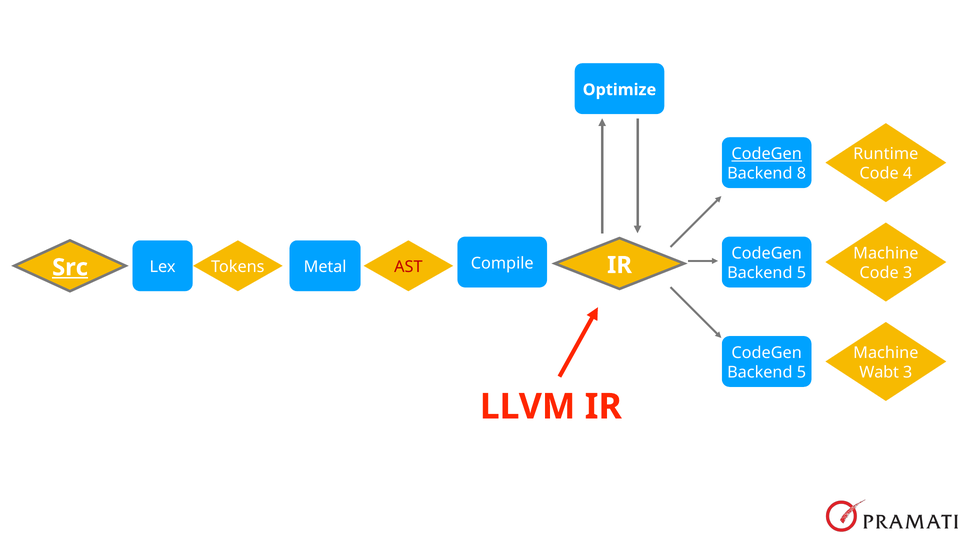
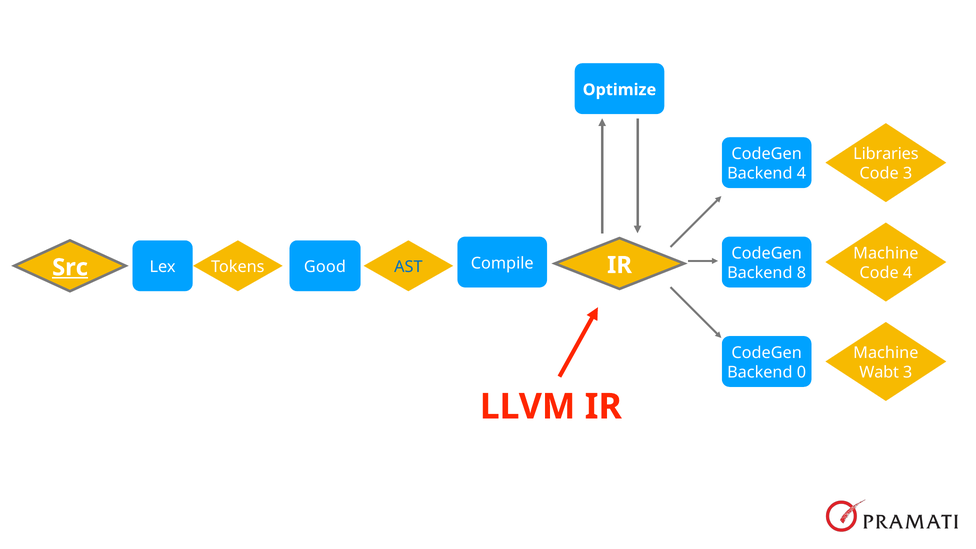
CodeGen at (767, 154) underline: present -> none
Runtime: Runtime -> Libraries
Backend 8: 8 -> 4
Code 4: 4 -> 3
Metal: Metal -> Good
AST colour: red -> blue
5 at (801, 273): 5 -> 8
Code 3: 3 -> 4
5 at (801, 372): 5 -> 0
